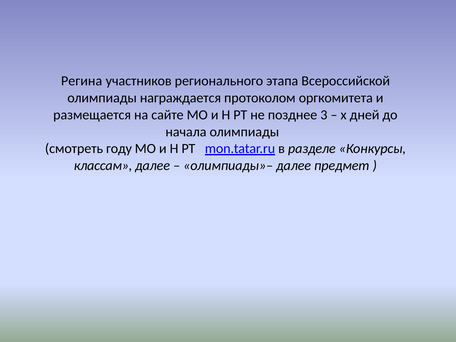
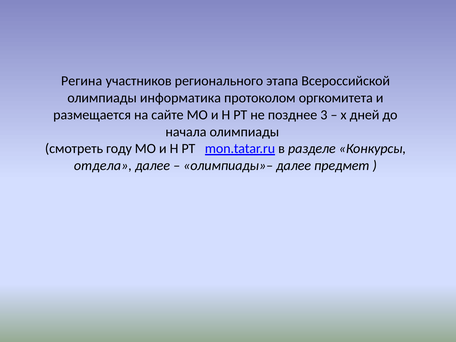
награждается: награждается -> информатика
классам: классам -> отдела
